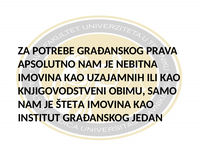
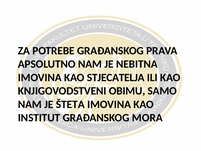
UZAJAMNIH: UZAJAMNIH -> STJECATELJA
JEDAN: JEDAN -> MORA
